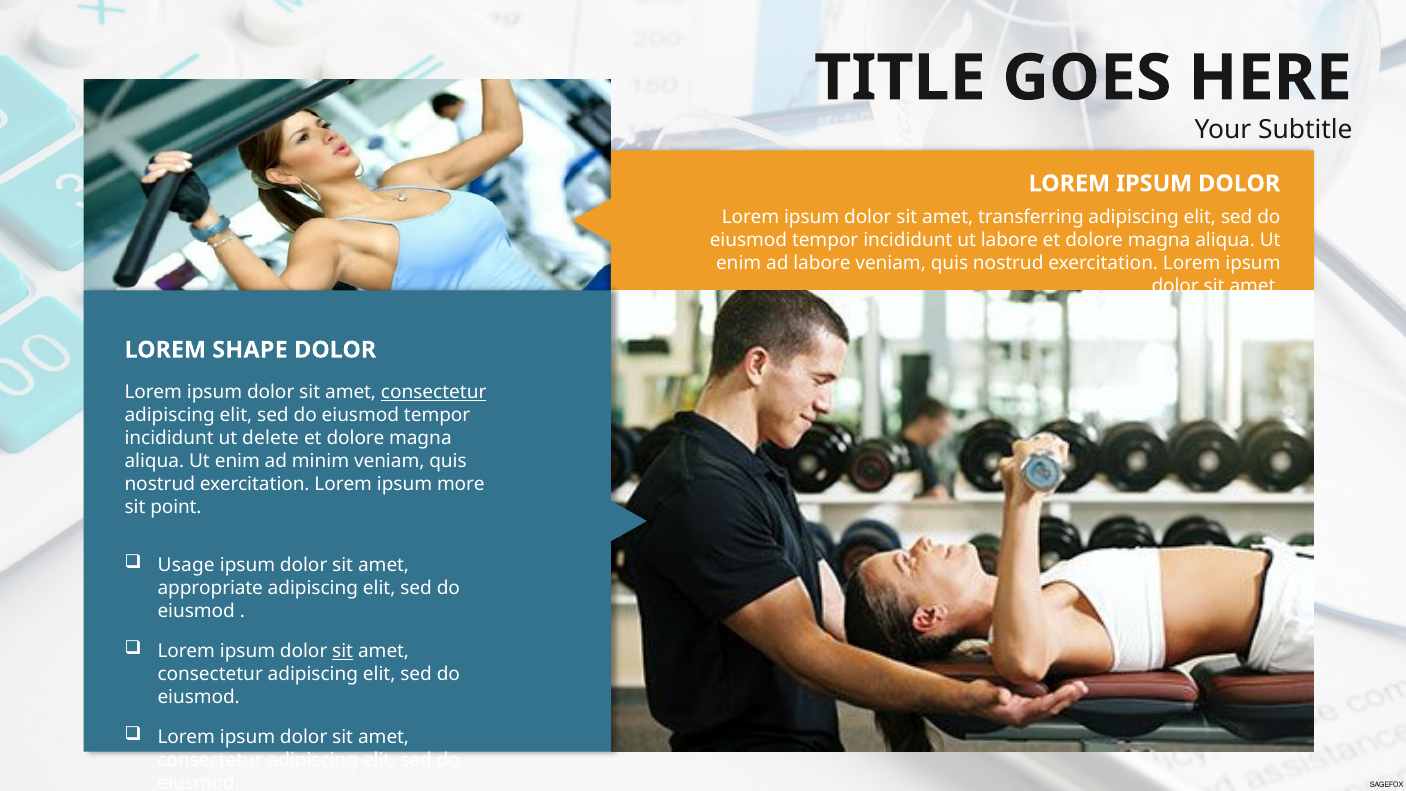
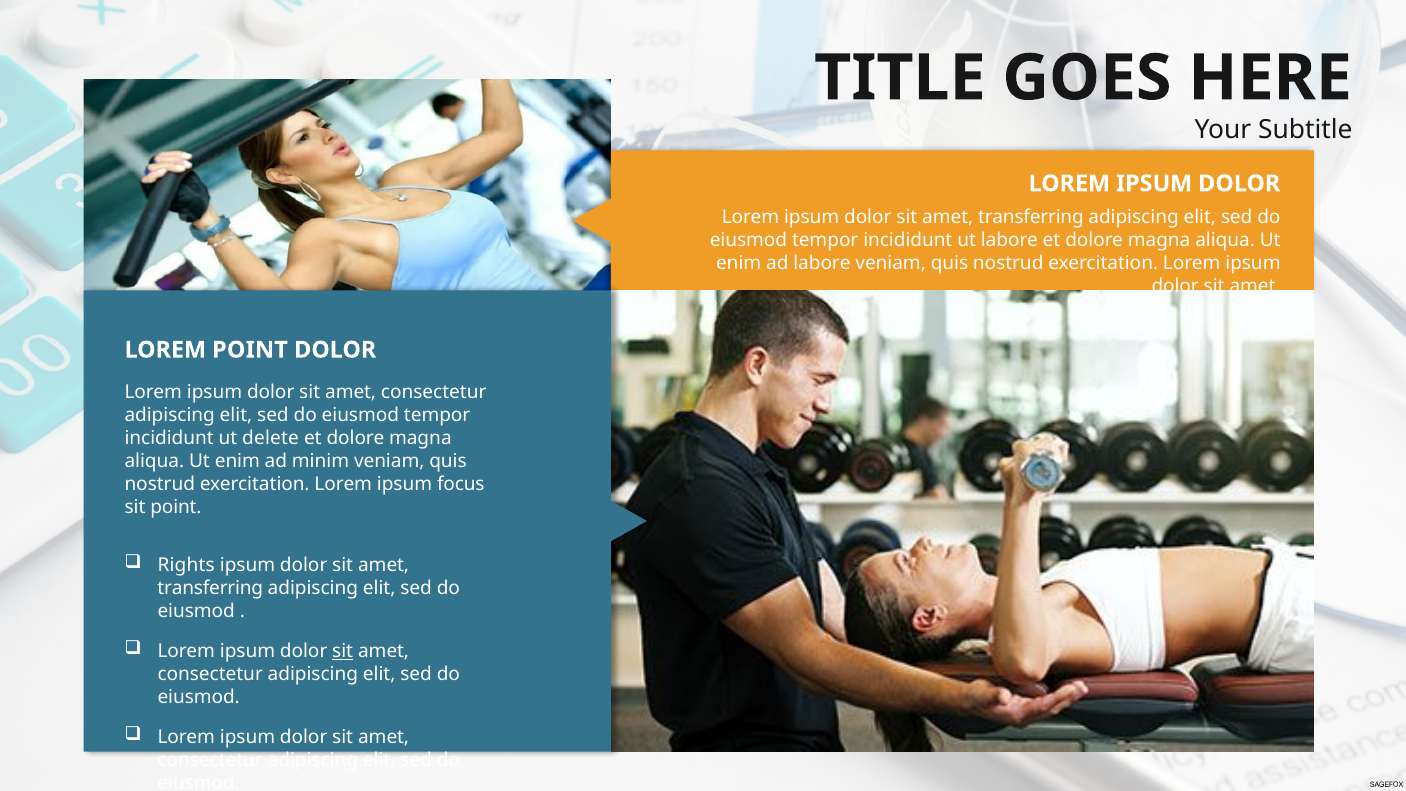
LOREM SHAPE: SHAPE -> POINT
consectetur at (434, 393) underline: present -> none
more: more -> focus
Usage: Usage -> Rights
appropriate at (210, 588): appropriate -> transferring
